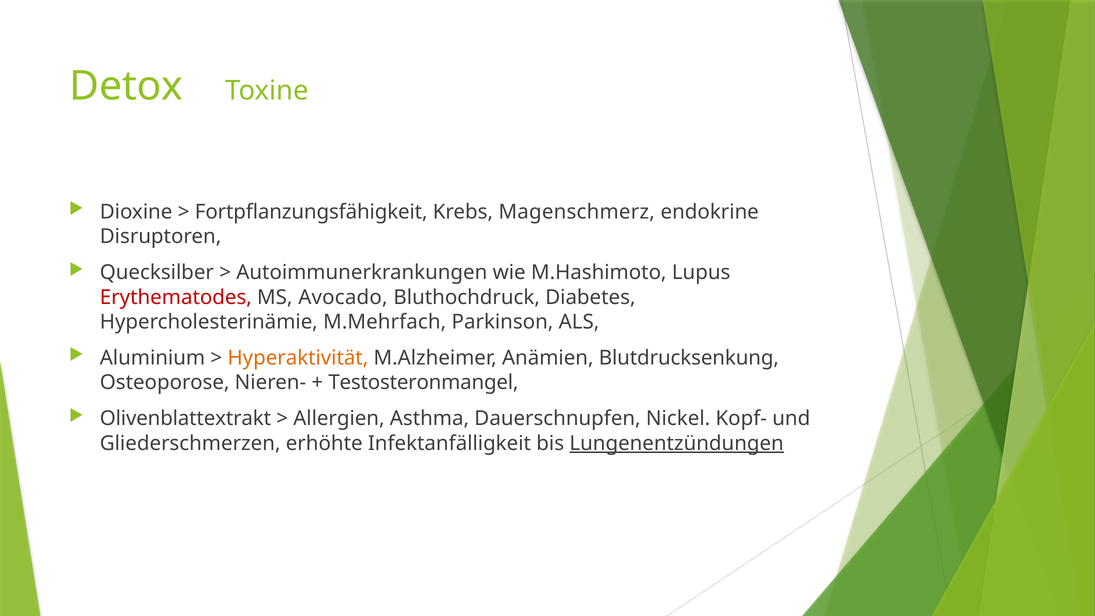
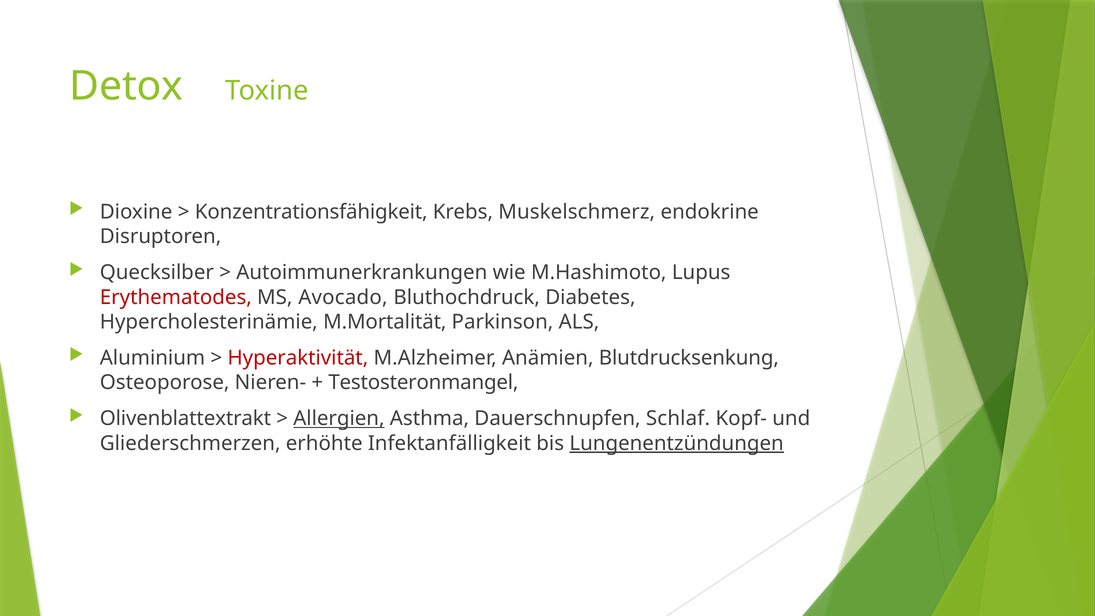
Fortpflanzungsfähigkeit: Fortpflanzungsfähigkeit -> Konzentrationsfähigkeit
Magenschmerz: Magenschmerz -> Muskelschmerz
M.Mehrfach: M.Mehrfach -> M.Mortalität
Hyperaktivität colour: orange -> red
Allergien underline: none -> present
Nickel: Nickel -> Schlaf
